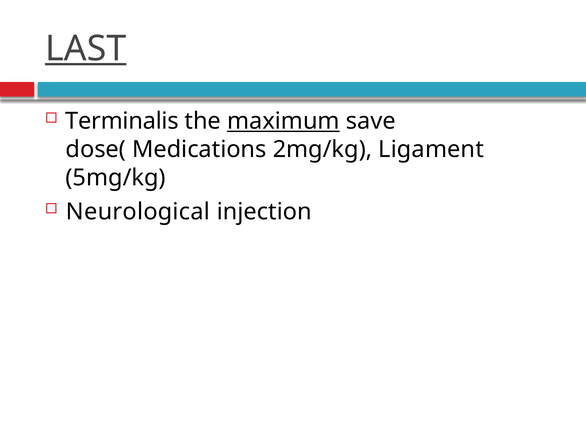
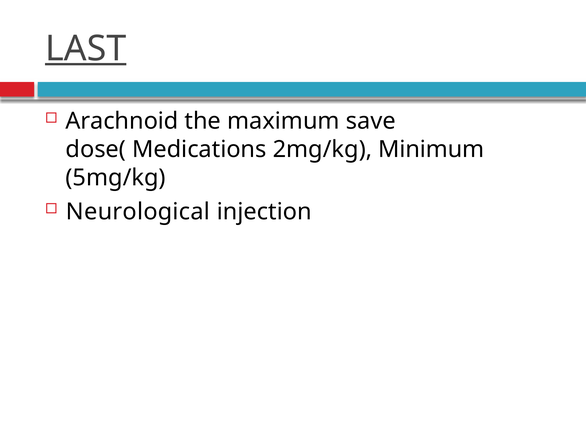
Terminalis: Terminalis -> Arachnoid
maximum underline: present -> none
Ligament: Ligament -> Minimum
